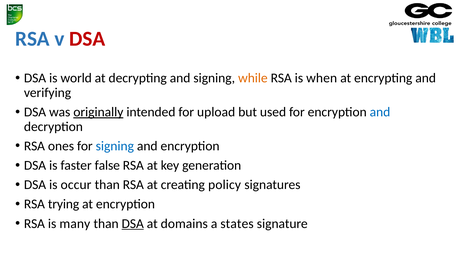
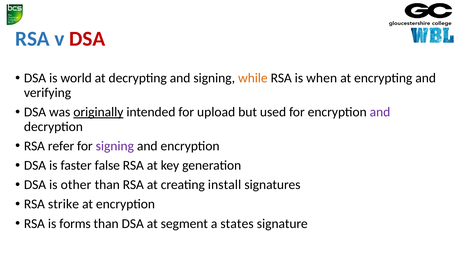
and at (380, 112) colour: blue -> purple
ones: ones -> refer
signing at (115, 146) colour: blue -> purple
occur: occur -> other
policy: policy -> install
trying: trying -> strike
many: many -> forms
DSA at (133, 223) underline: present -> none
domains: domains -> segment
